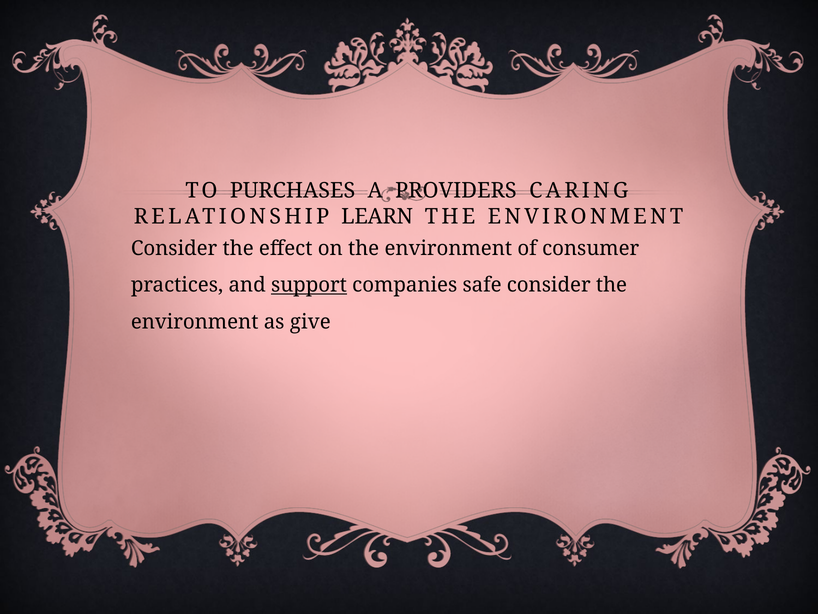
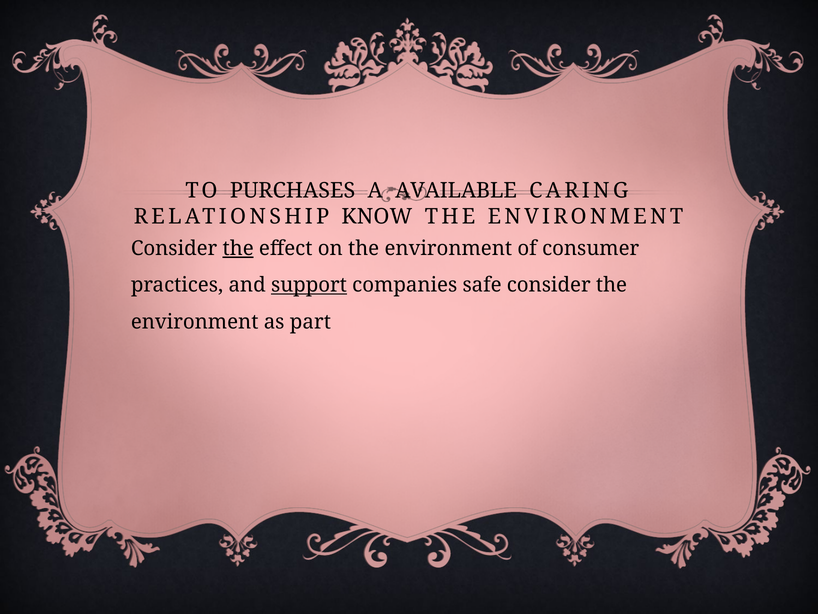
PROVIDERS: PROVIDERS -> AVAILABLE
LEARN: LEARN -> KNOW
the at (238, 248) underline: none -> present
give: give -> part
